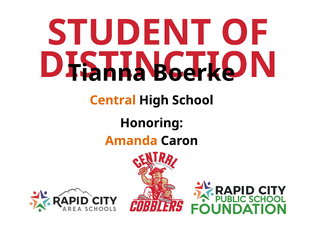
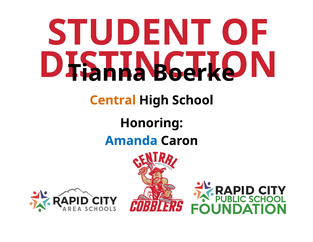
Amanda colour: orange -> blue
